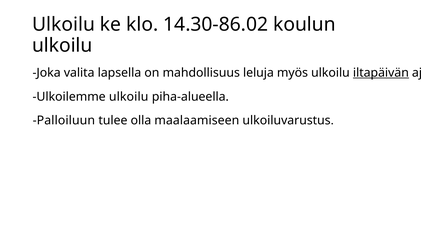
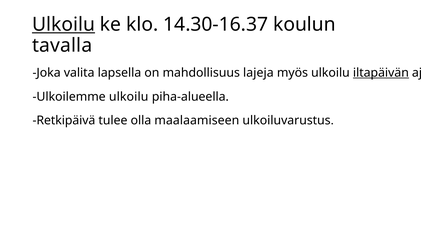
Ulkoilu at (63, 24) underline: none -> present
14.30-86.02: 14.30-86.02 -> 14.30-16.37
ulkoilu at (62, 45): ulkoilu -> tavalla
leluja: leluja -> lajeja
Palloiluun: Palloiluun -> Retkipäivä
